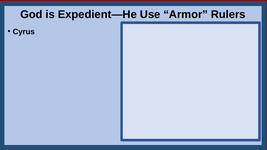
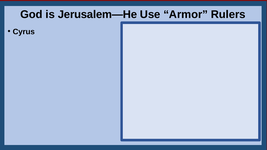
Expedient—He: Expedient—He -> Jerusalem—He
